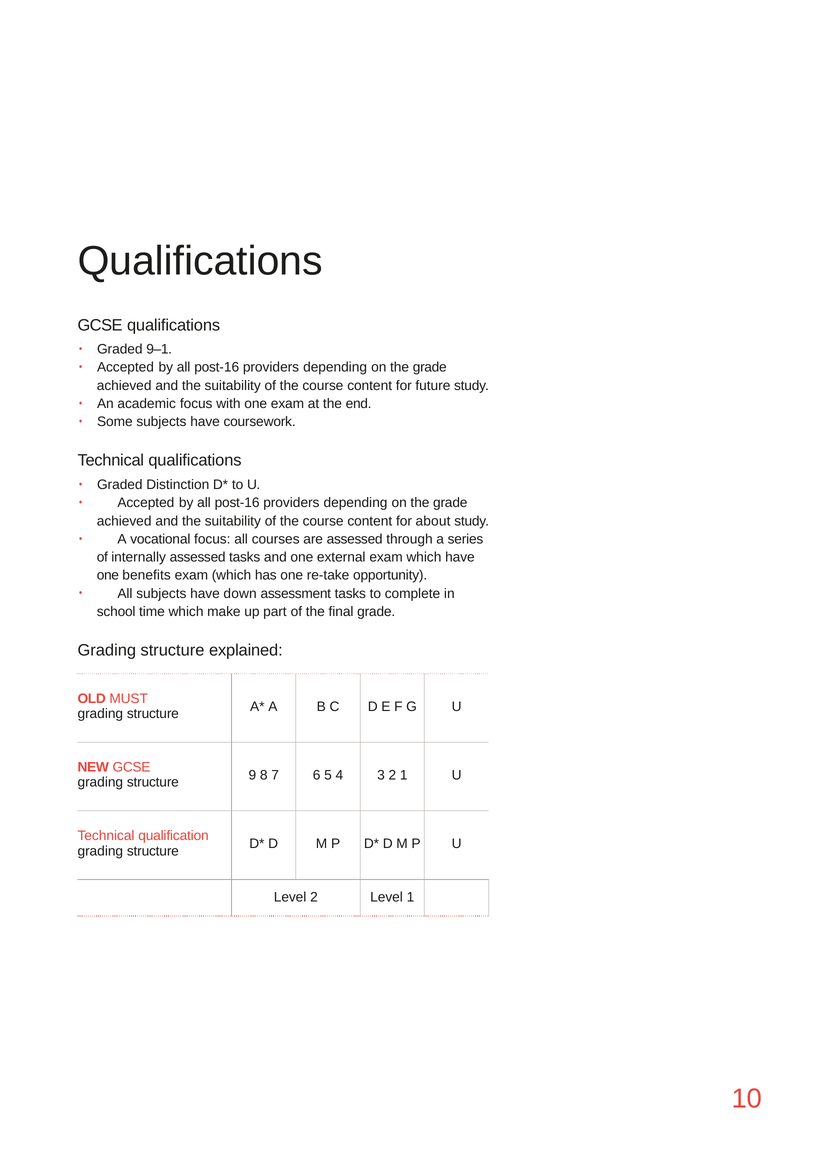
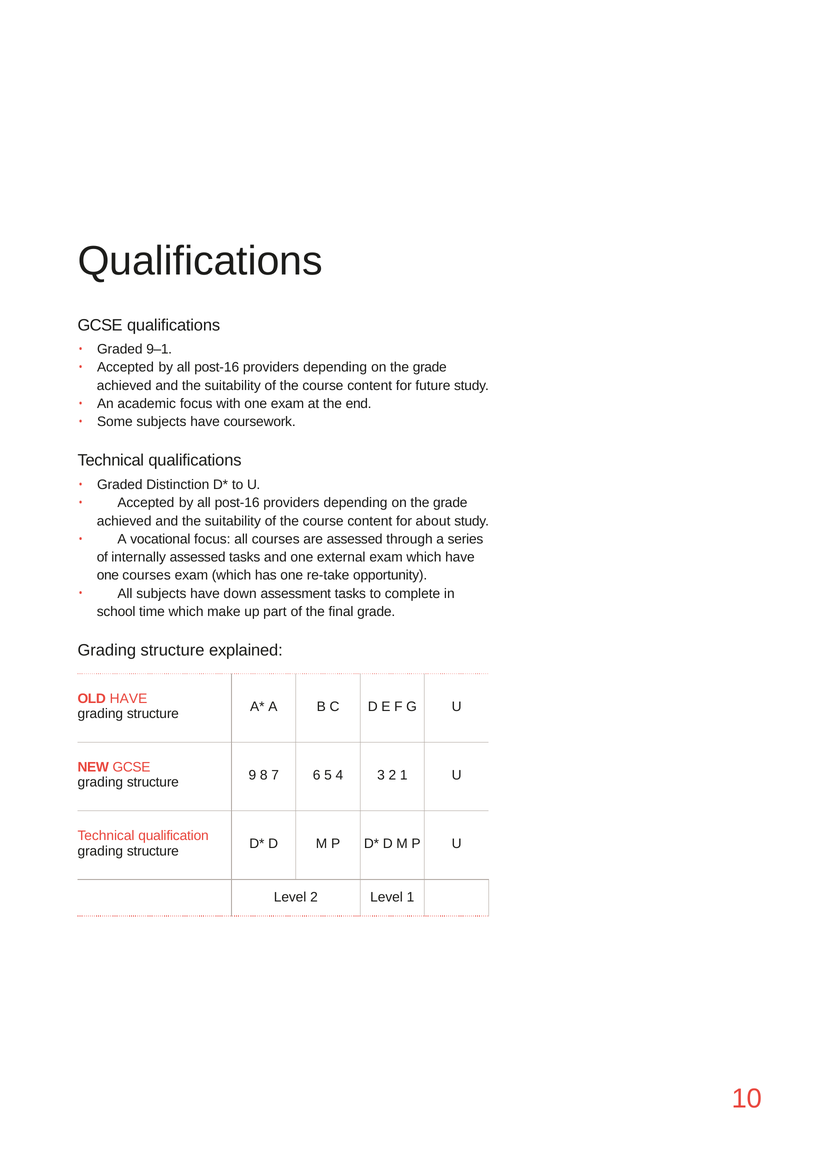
one benefits: benefits -> courses
OLD MUST: MUST -> HAVE
